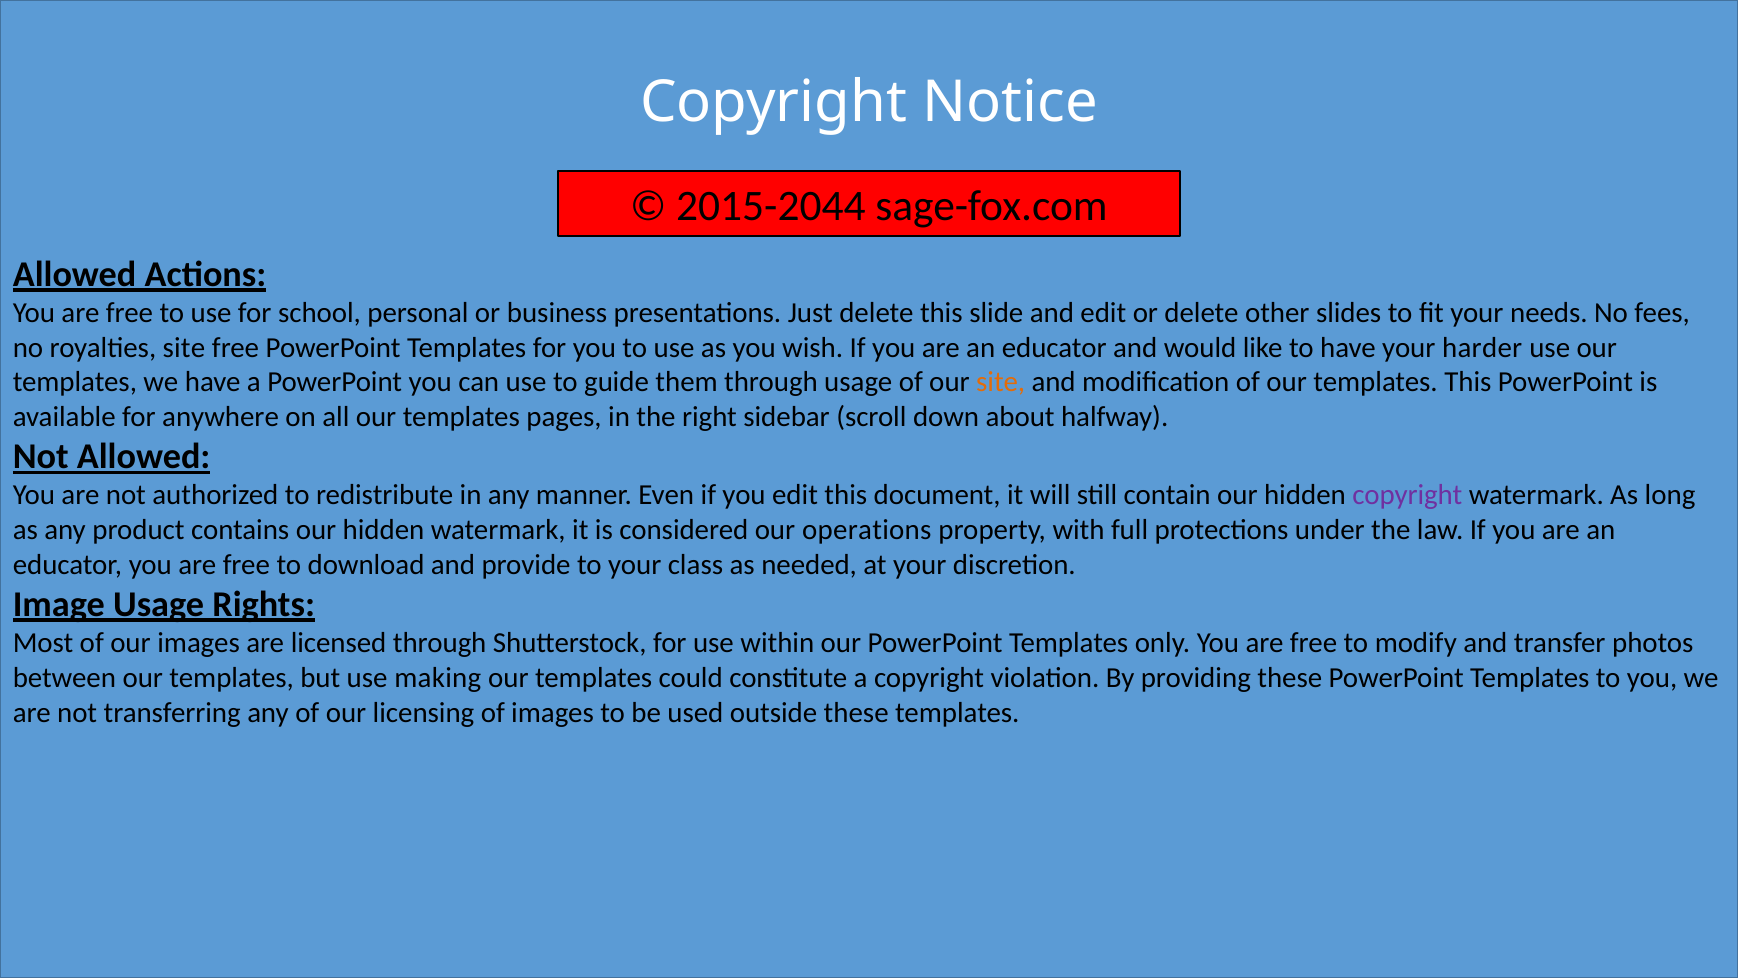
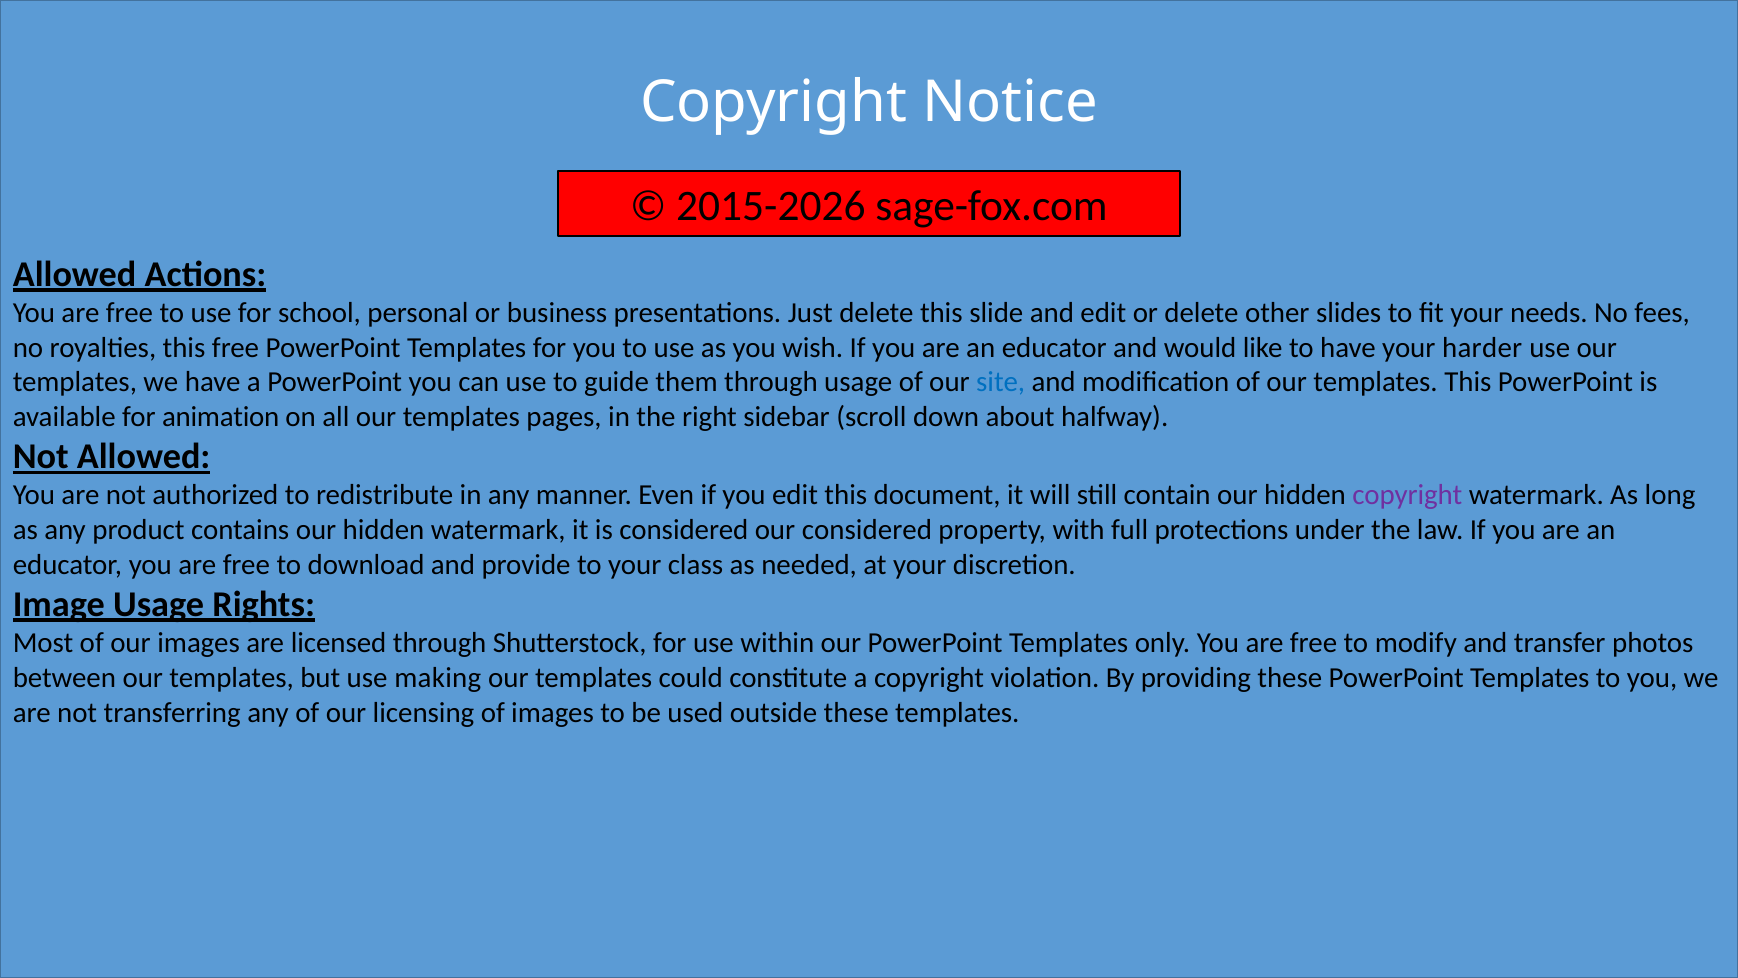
2015-2044: 2015-2044 -> 2015-2026
royalties site: site -> this
site at (1001, 382) colour: orange -> blue
anywhere: anywhere -> animation
our operations: operations -> considered
